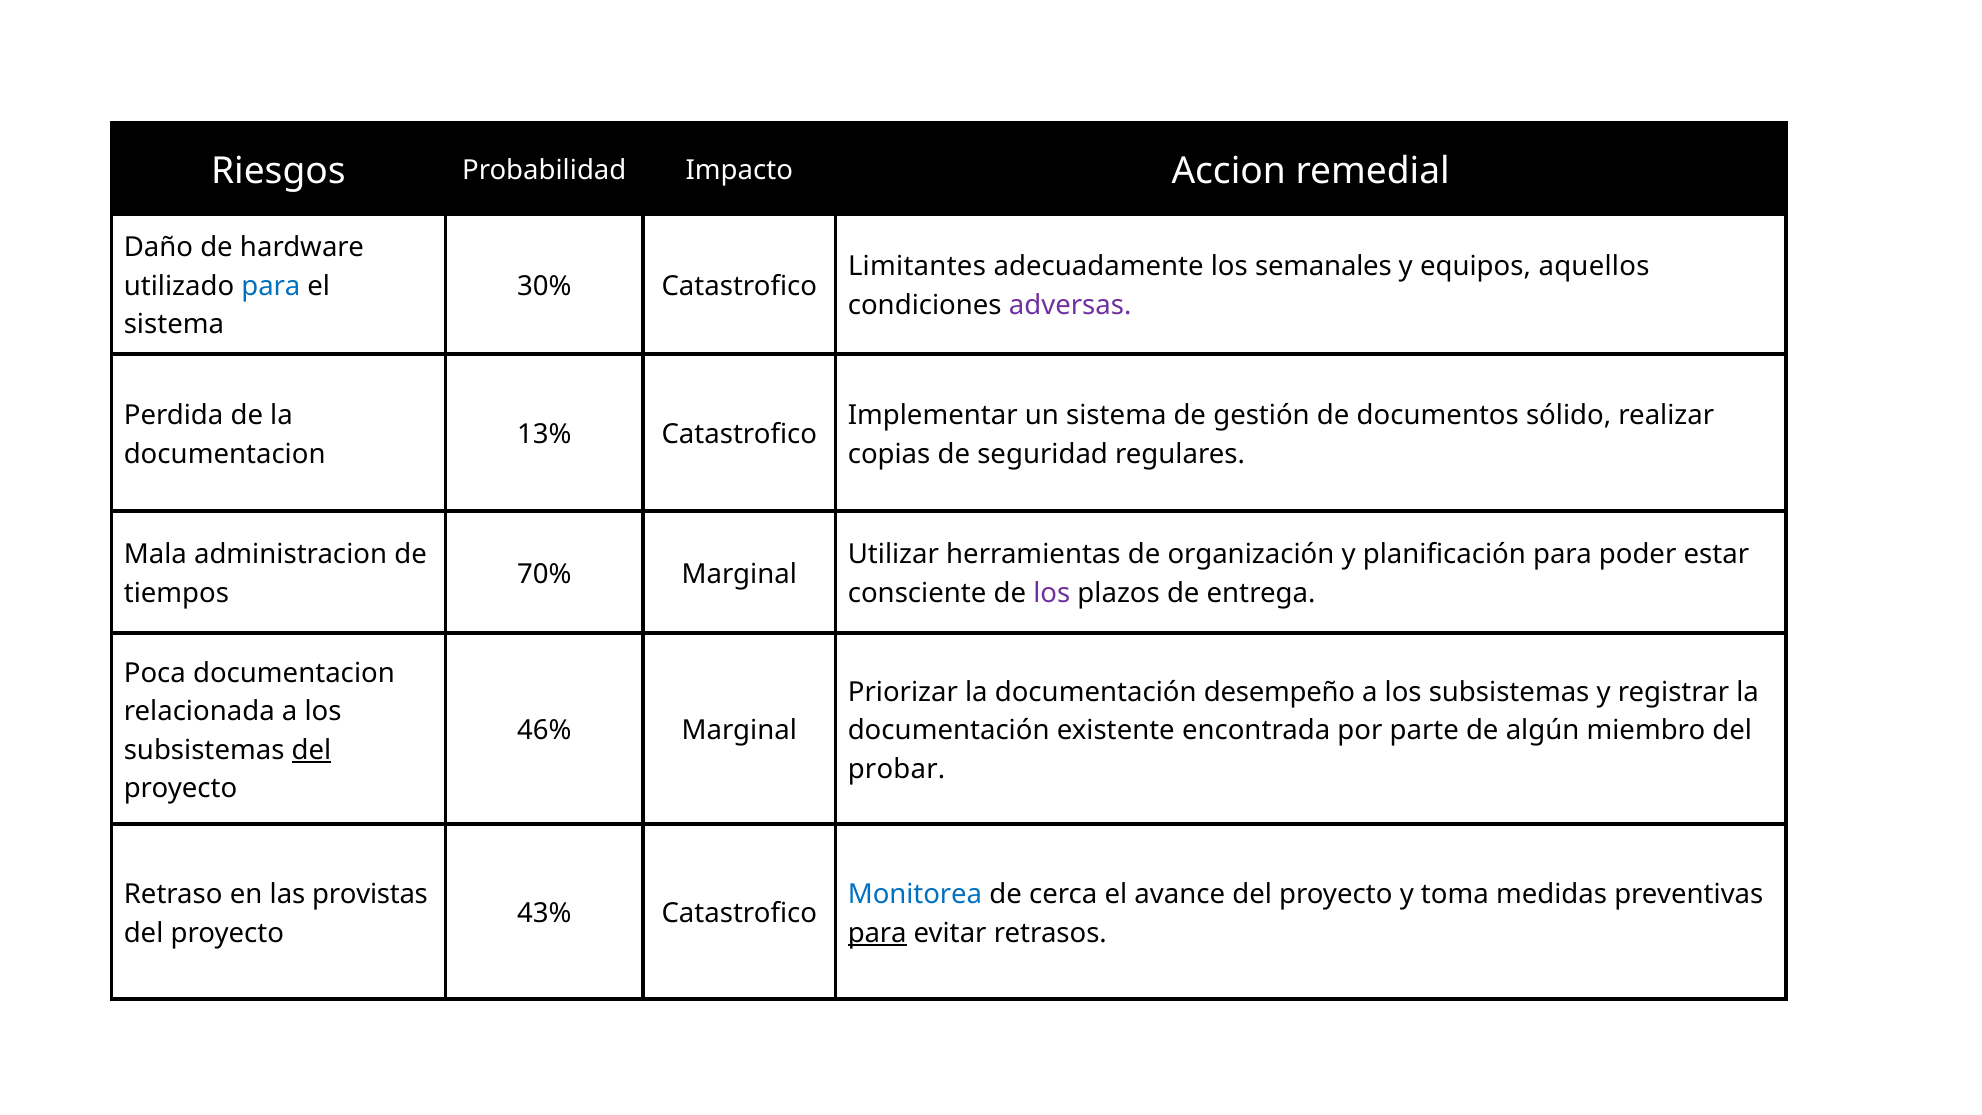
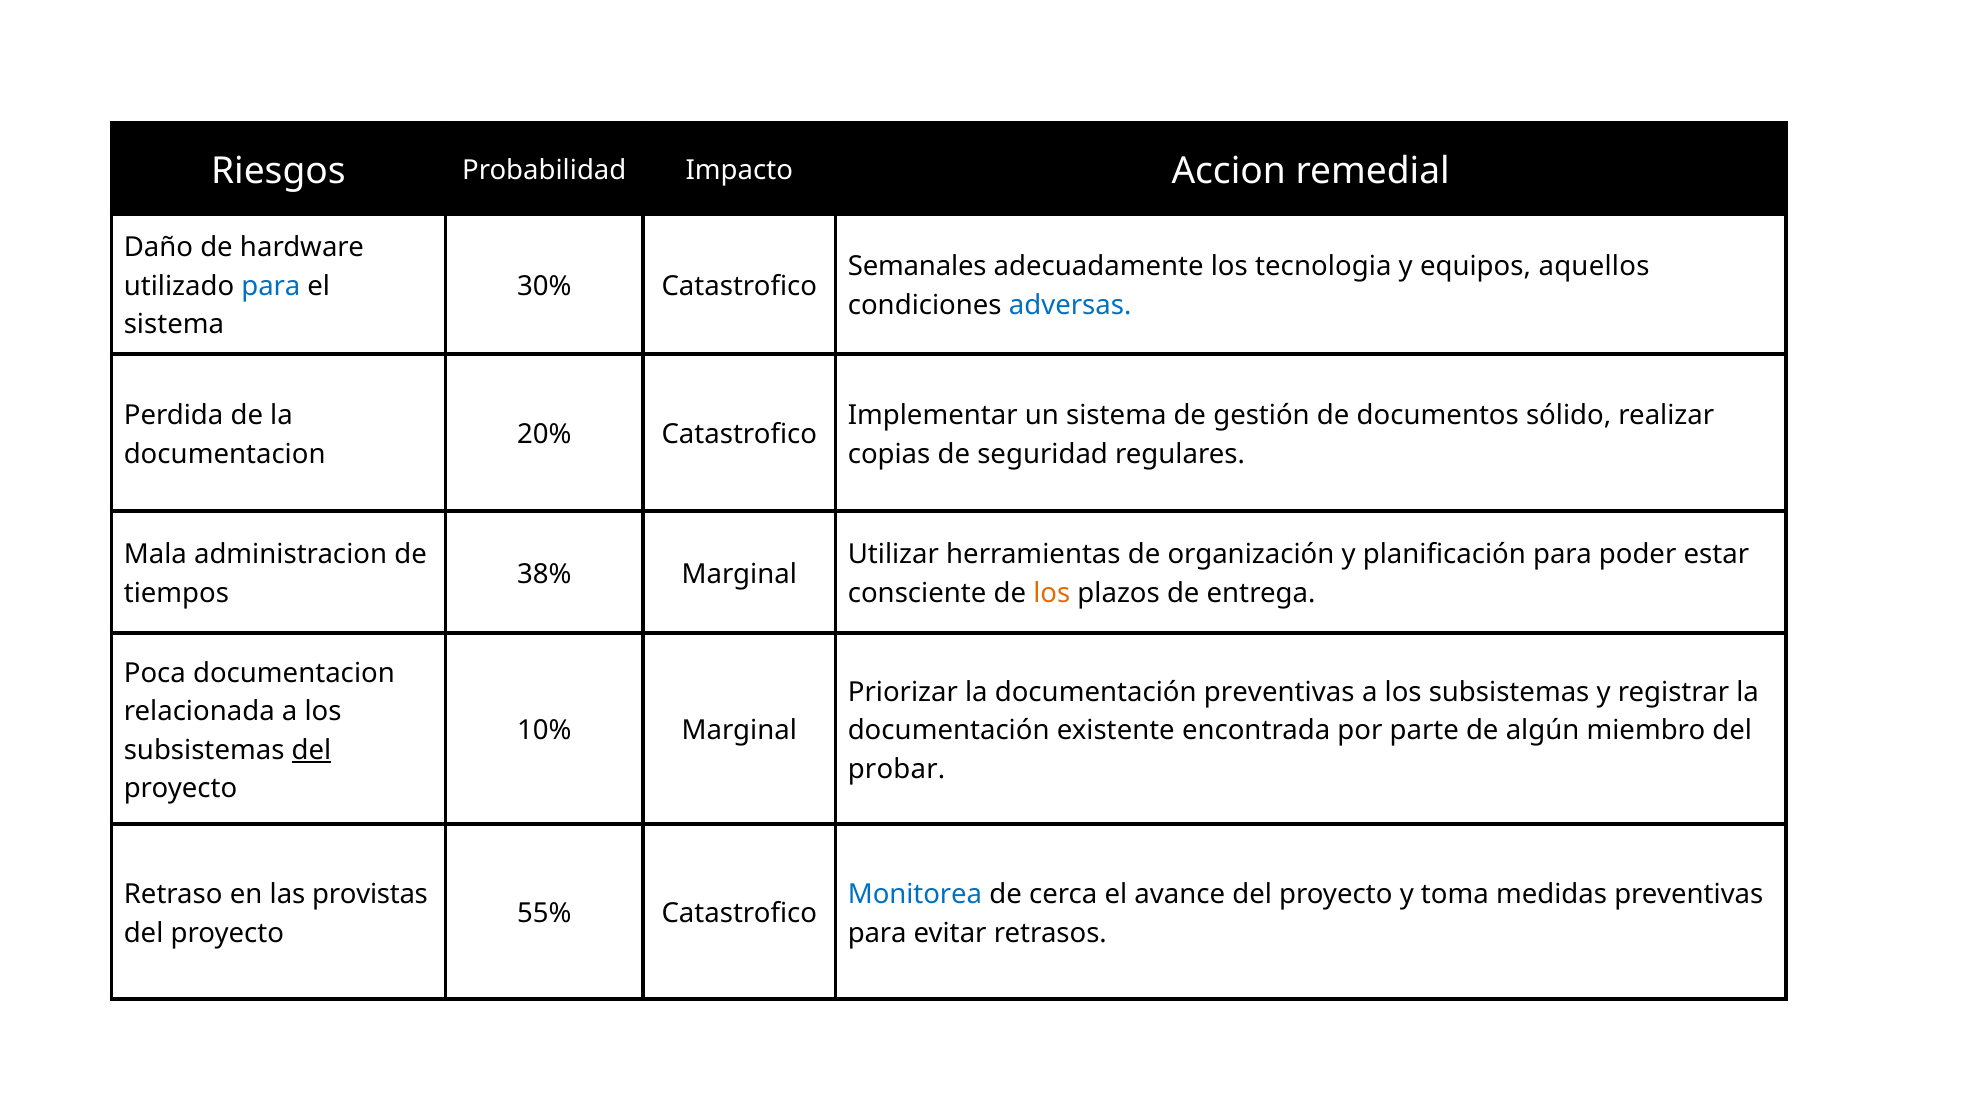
Limitantes: Limitantes -> Semanales
semanales: semanales -> tecnologia
adversas colour: purple -> blue
13%: 13% -> 20%
70%: 70% -> 38%
los at (1052, 593) colour: purple -> orange
documentación desempeño: desempeño -> preventivas
46%: 46% -> 10%
43%: 43% -> 55%
para at (877, 933) underline: present -> none
